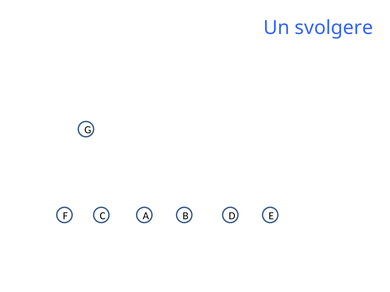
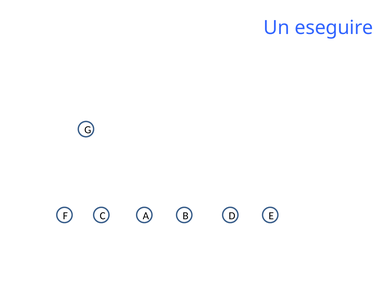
svolgere: svolgere -> eseguire
